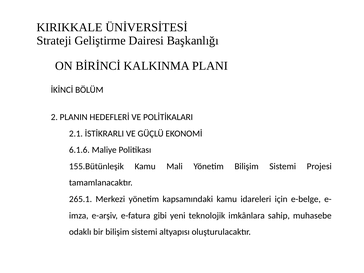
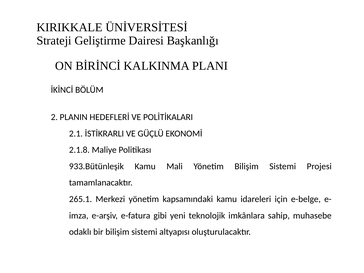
6.1.6: 6.1.6 -> 2.1.8
155.Bütünleşik: 155.Bütünleşik -> 933.Bütünleşik
